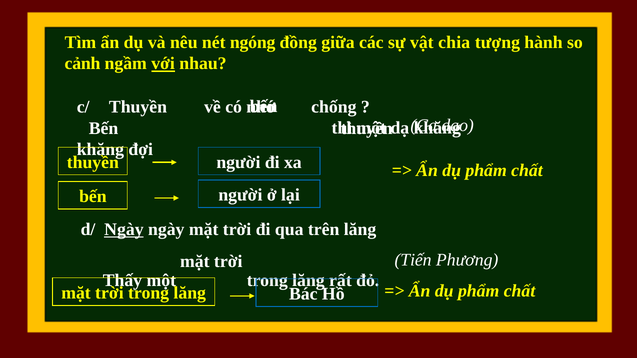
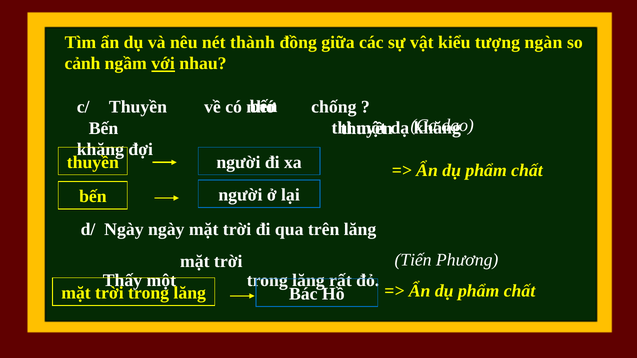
ngóng: ngóng -> thành
chia: chia -> kiểu
hành: hành -> ngàn
Ngày at (124, 230) underline: present -> none
